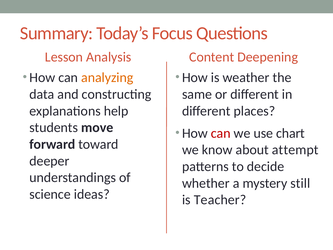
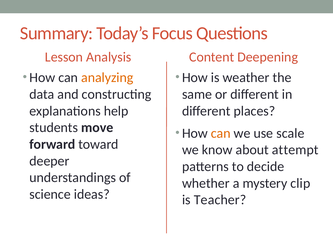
can at (221, 133) colour: red -> orange
chart: chart -> scale
still: still -> clip
